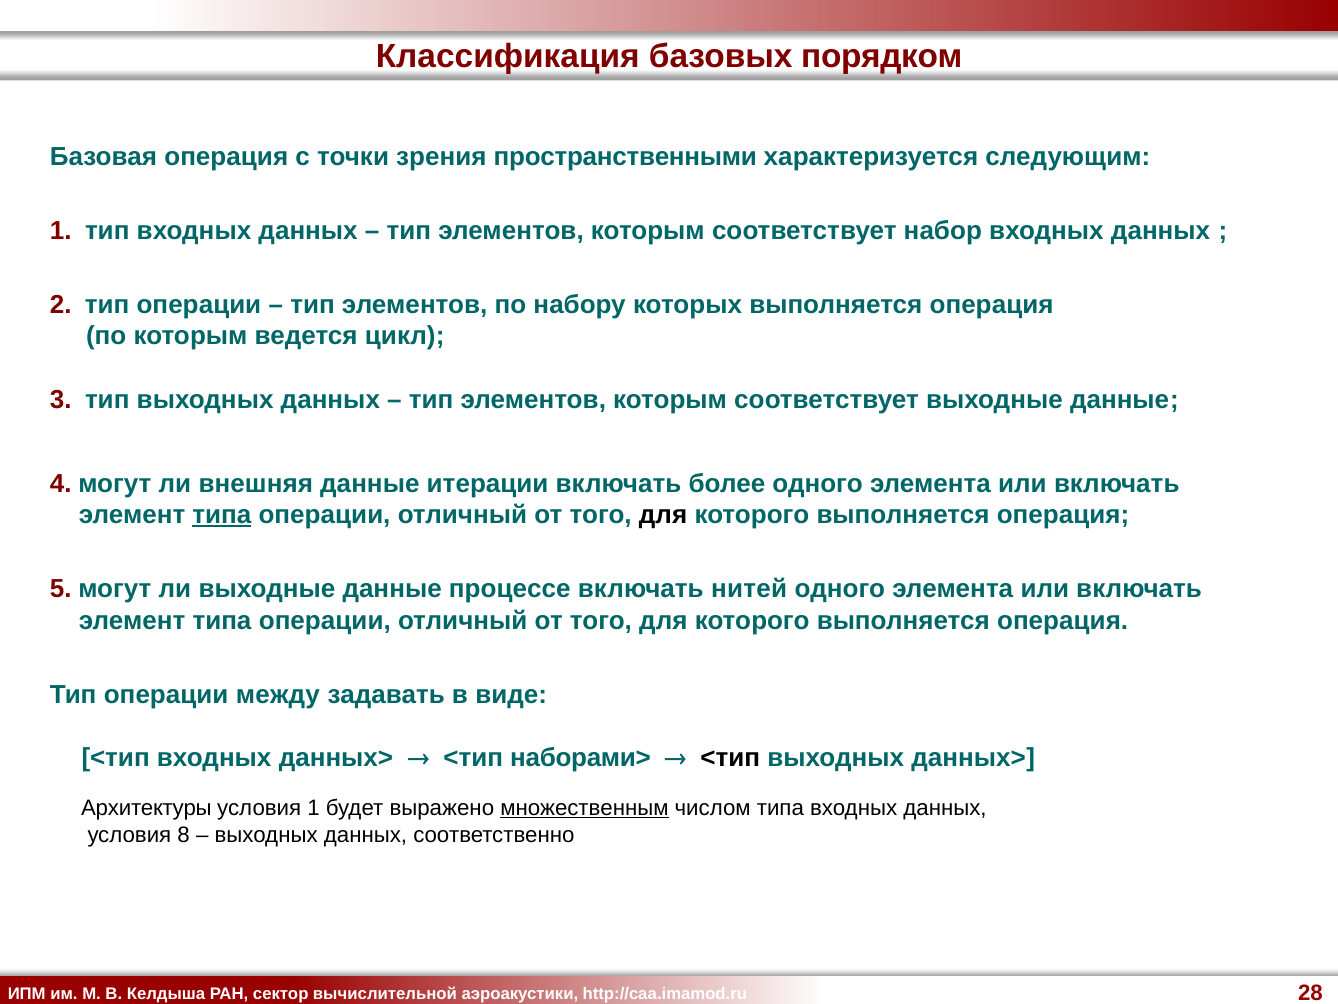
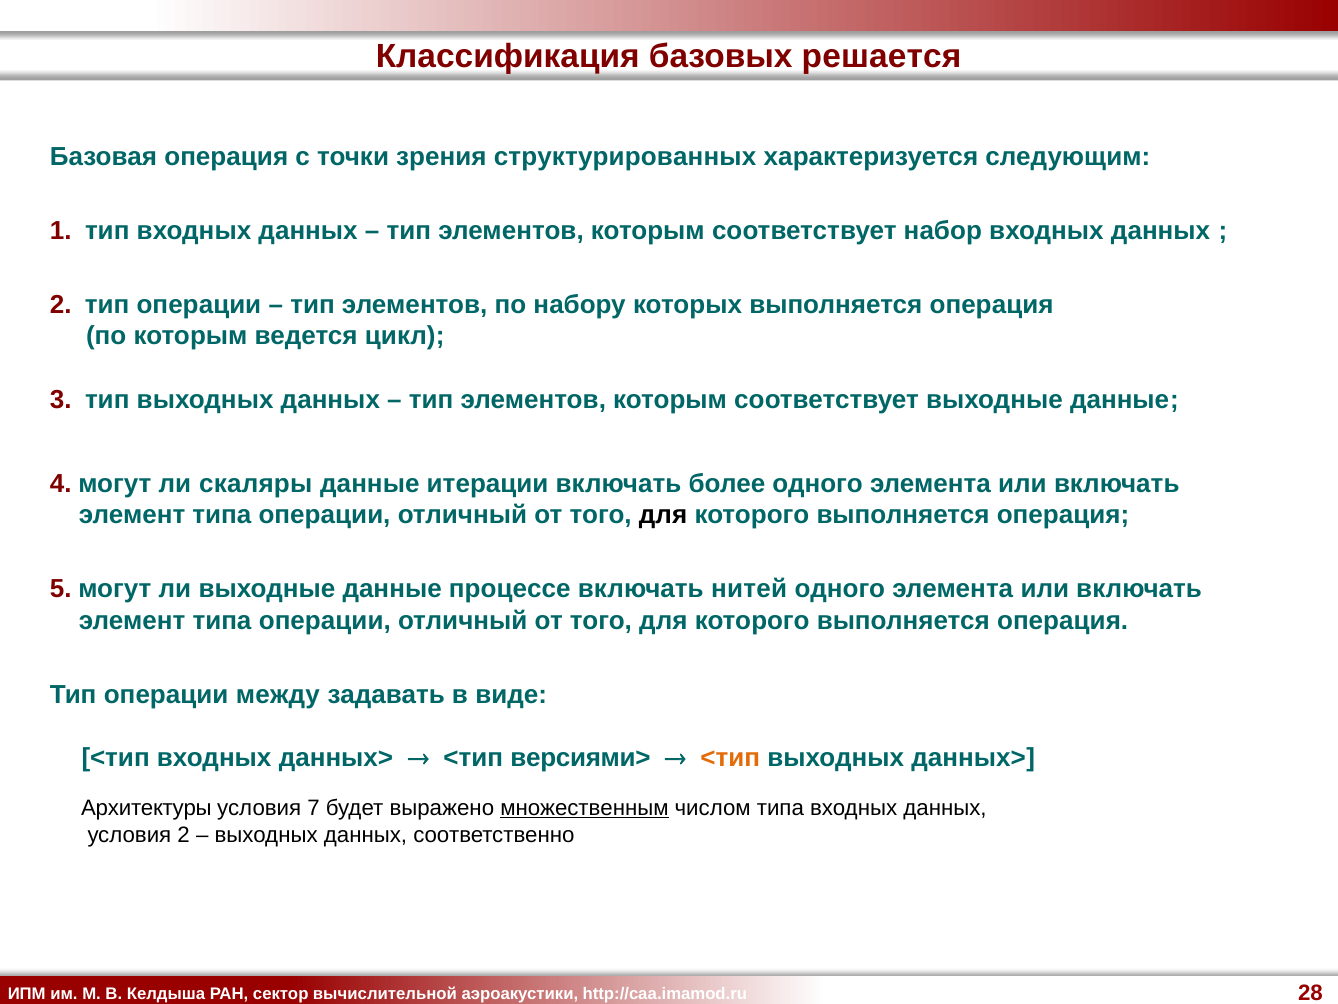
порядком: порядком -> решается
пространственными: пространственными -> структурированных
внешняя: внешняя -> скаляры
типа at (222, 515) underline: present -> none
наборами>: наборами> -> версиями>
<тип at (730, 758) colour: black -> orange
условия 1: 1 -> 7
условия 8: 8 -> 2
